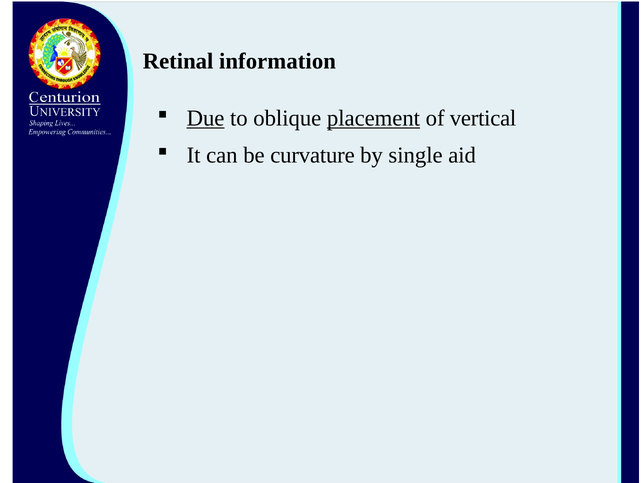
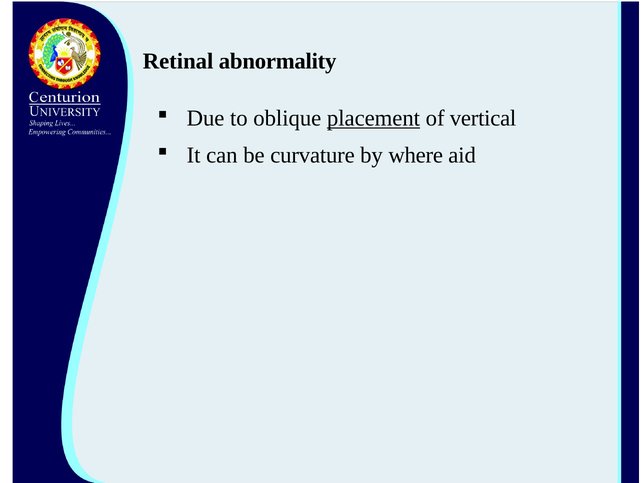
information: information -> abnormality
Due underline: present -> none
single: single -> where
